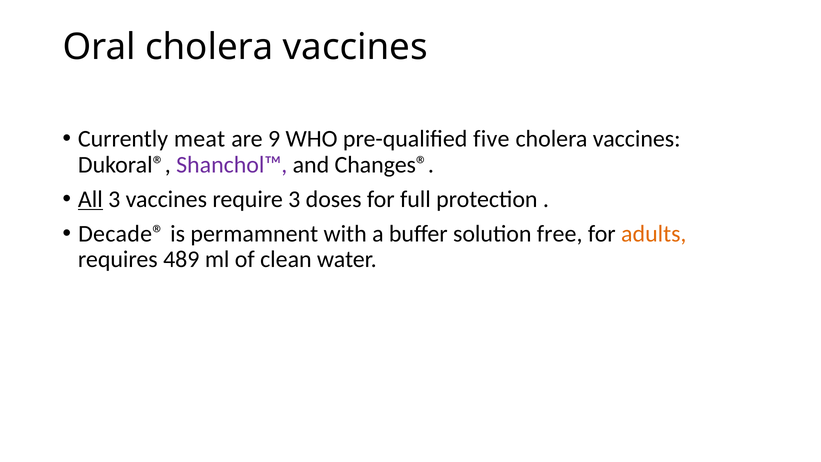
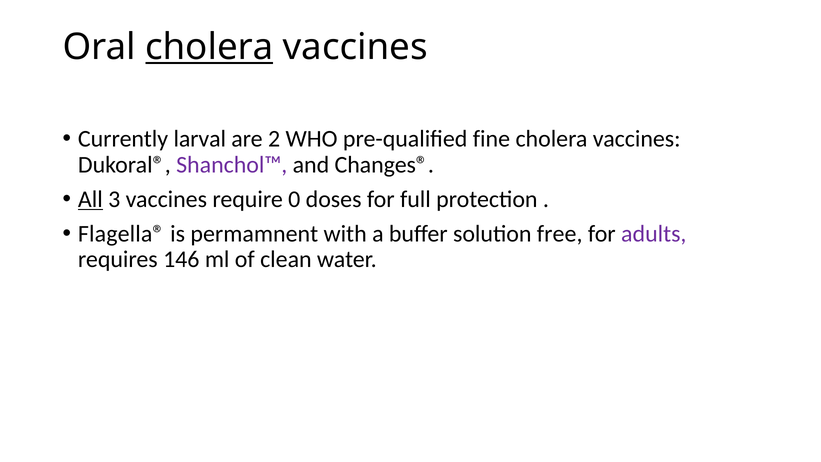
cholera at (209, 47) underline: none -> present
meat: meat -> larval
9: 9 -> 2
five: five -> fine
require 3: 3 -> 0
Decade®: Decade® -> Flagella®
adults colour: orange -> purple
489: 489 -> 146
